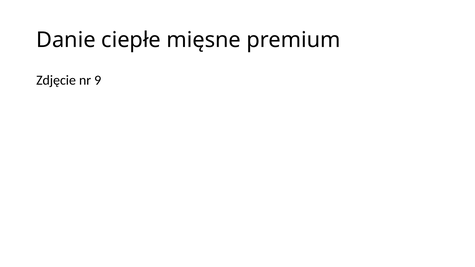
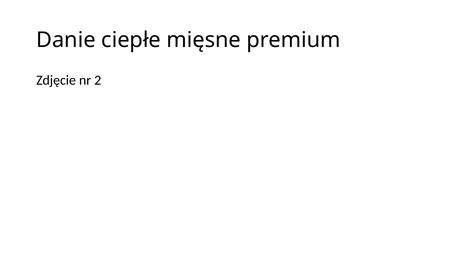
9: 9 -> 2
